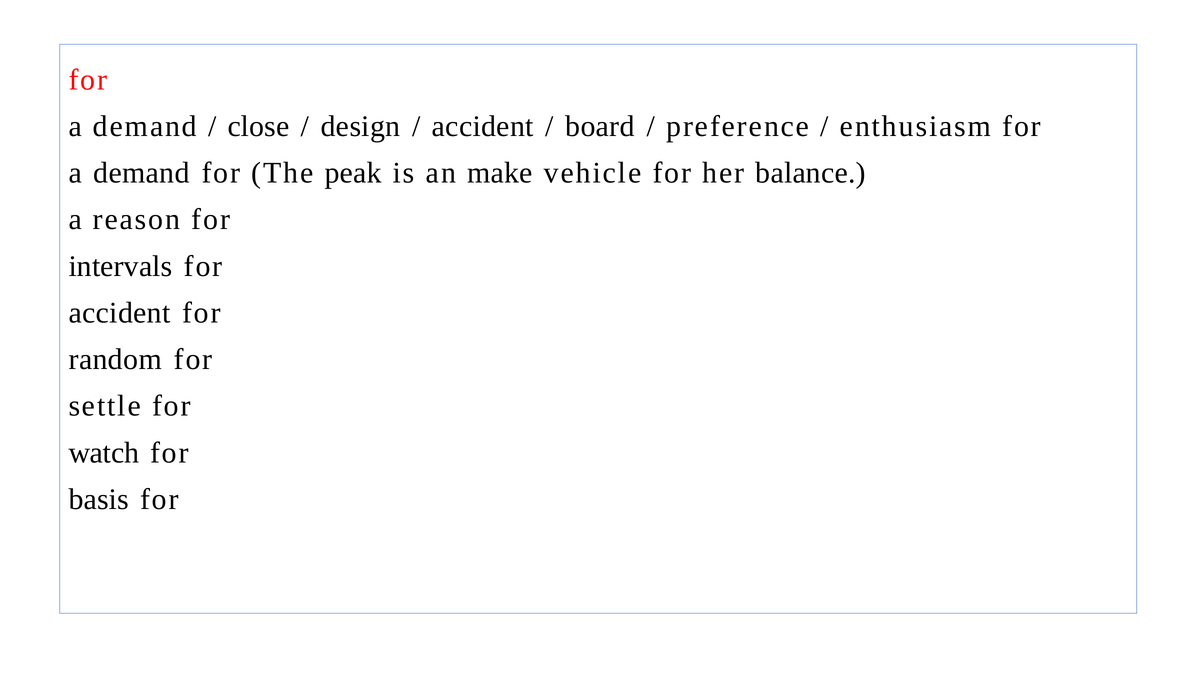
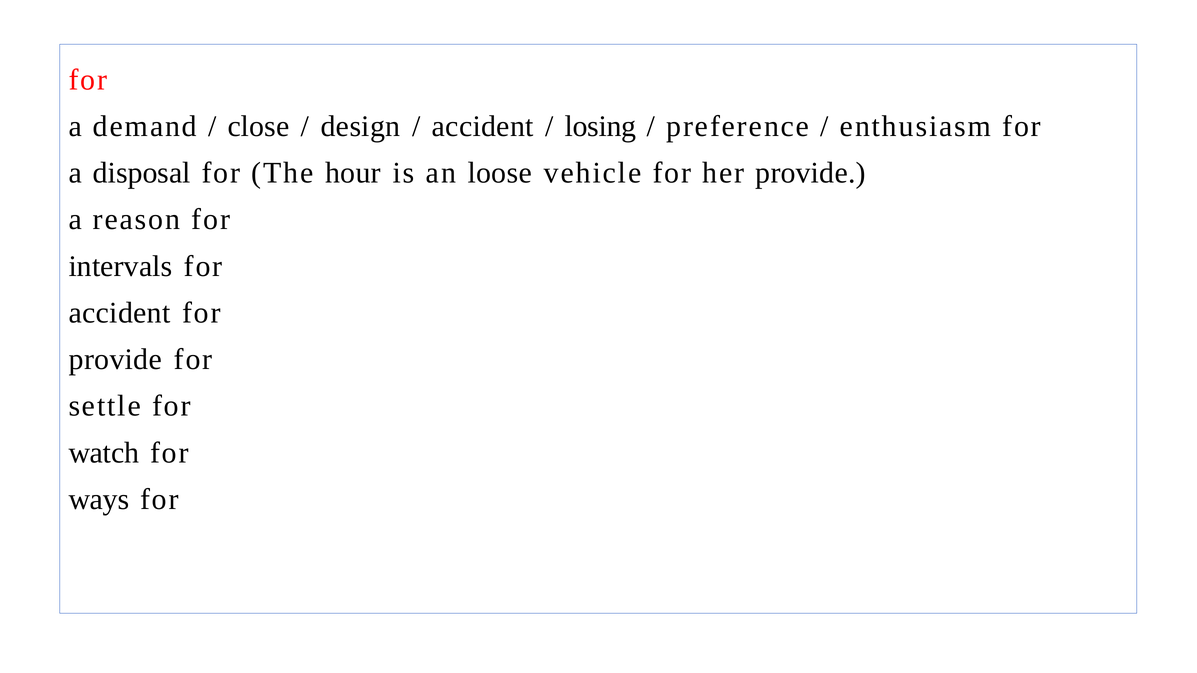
board: board -> losing
demand at (142, 173): demand -> disposal
peak: peak -> hour
make: make -> loose
her balance: balance -> provide
random at (115, 360): random -> provide
basis: basis -> ways
